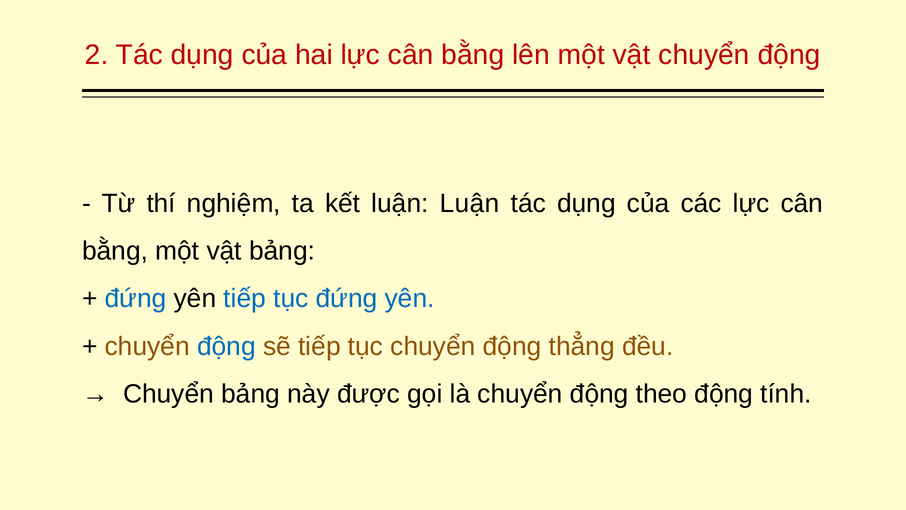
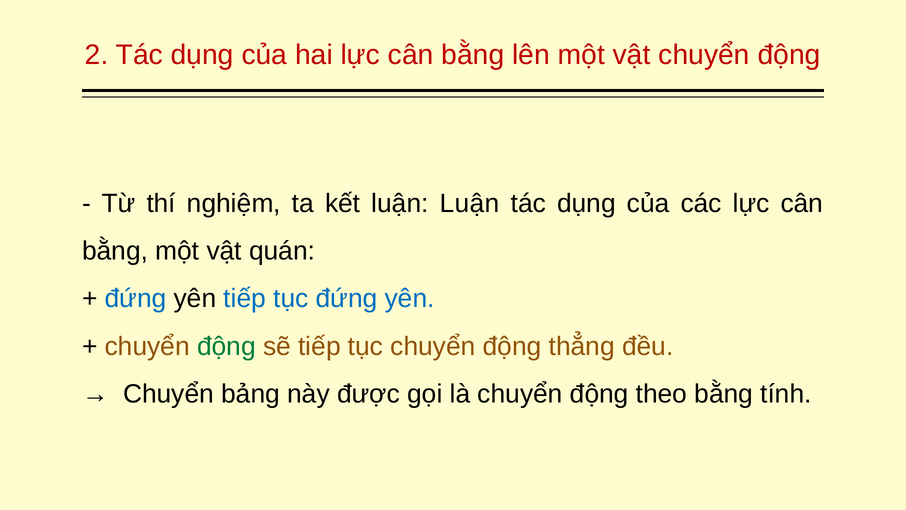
vật bảng: bảng -> quán
động at (226, 346) colour: blue -> green
theo động: động -> bằng
